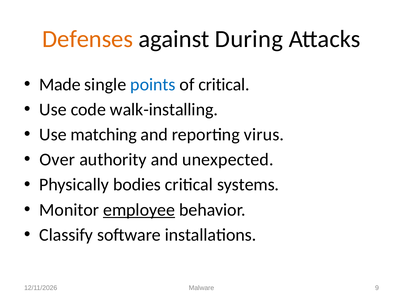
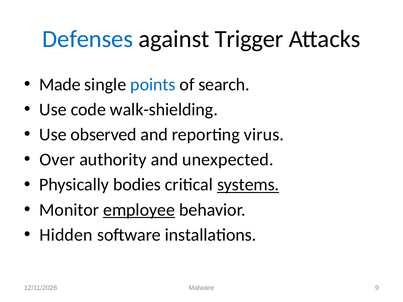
Defenses colour: orange -> blue
During: During -> Trigger
of critical: critical -> search
walk-installing: walk-installing -> walk-shielding
matching: matching -> observed
systems underline: none -> present
Classify: Classify -> Hidden
